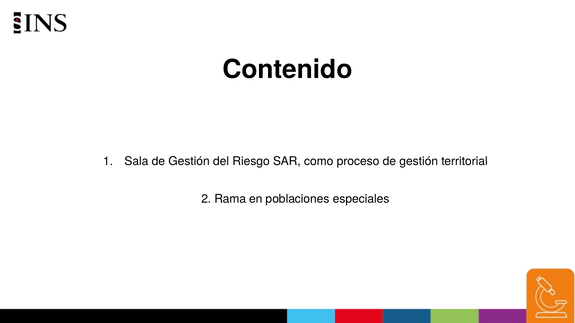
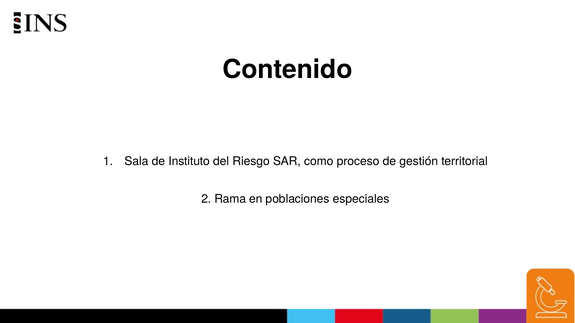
Sala de Gestión: Gestión -> Instituto
